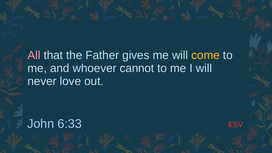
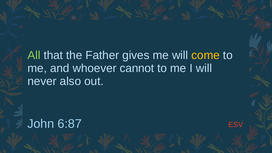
All colour: pink -> light green
love: love -> also
6:33: 6:33 -> 6:87
